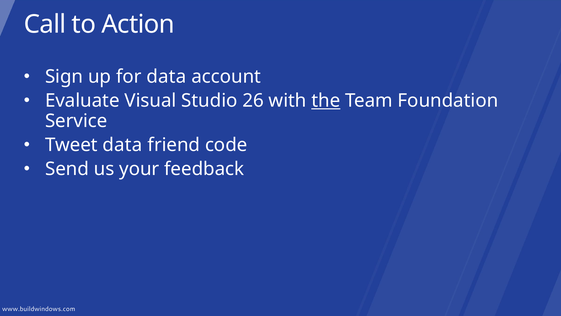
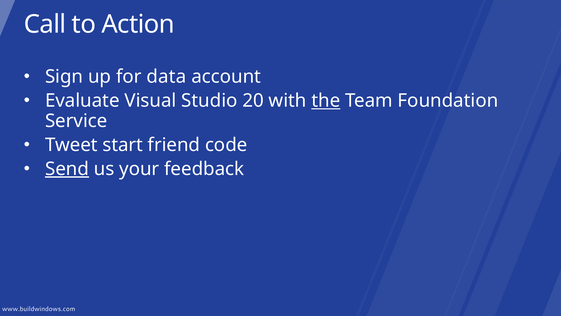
26: 26 -> 20
Tweet data: data -> start
Send underline: none -> present
